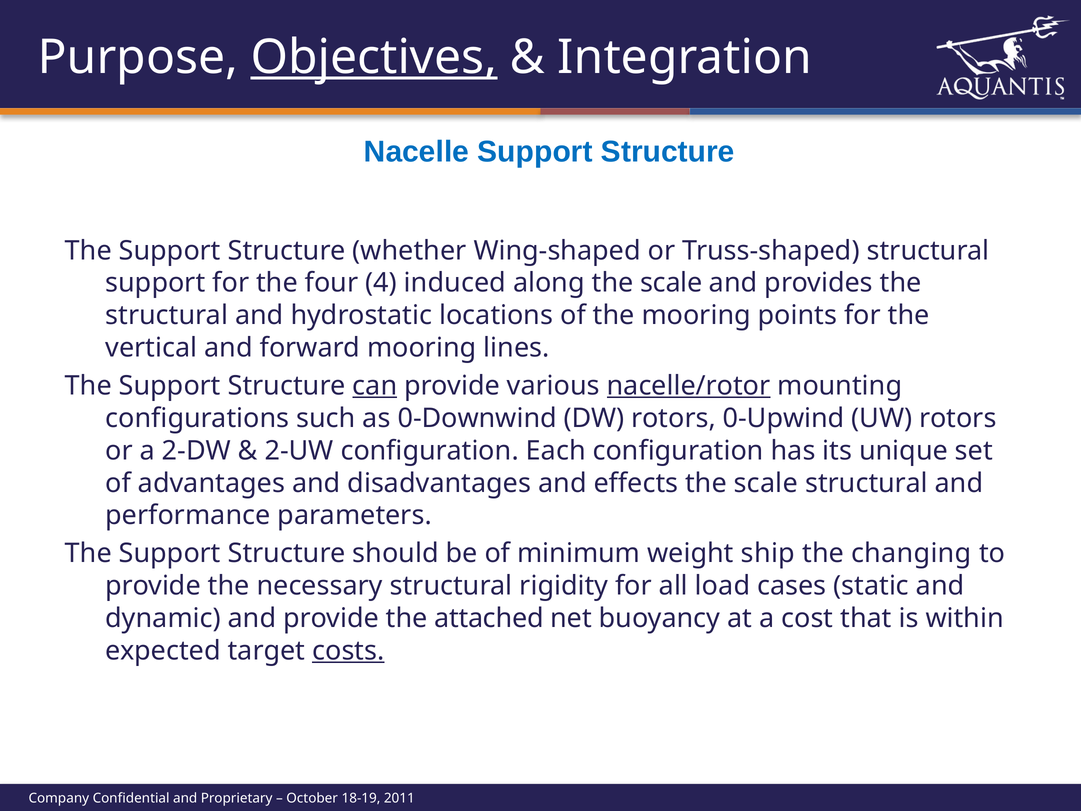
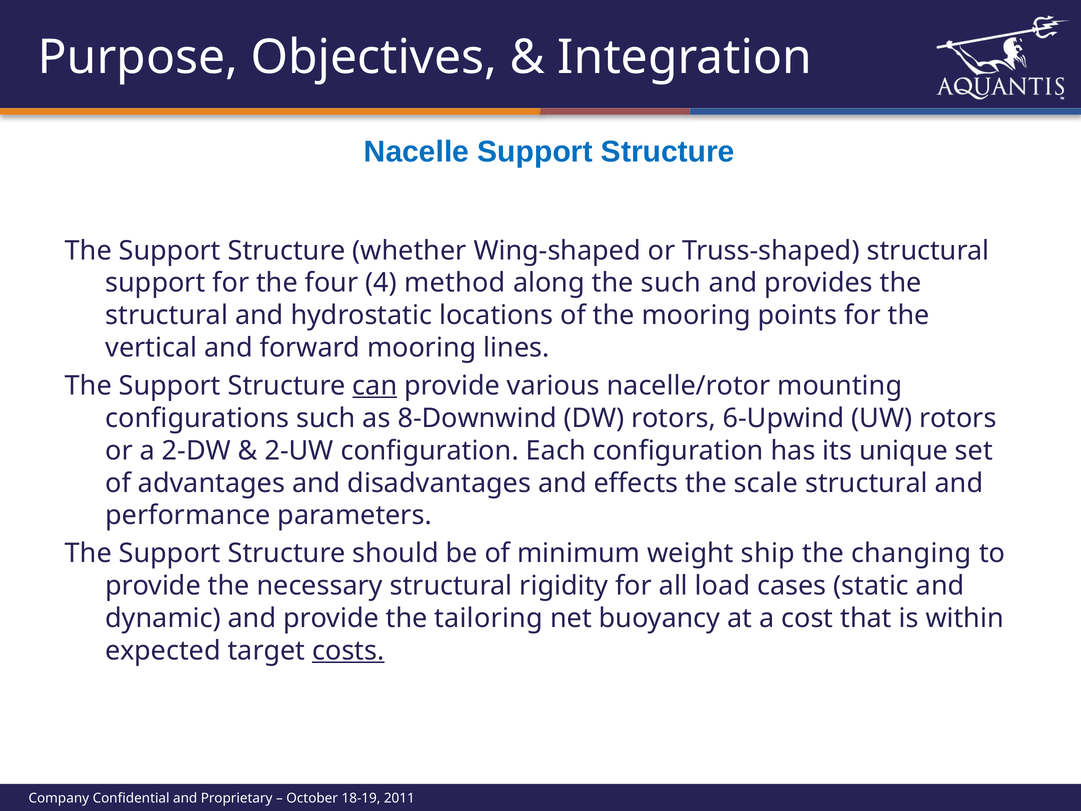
Objectives underline: present -> none
induced: induced -> method
along the scale: scale -> such
nacelle/rotor underline: present -> none
0-Downwind: 0-Downwind -> 8-Downwind
0-Upwind: 0-Upwind -> 6-Upwind
attached: attached -> tailoring
